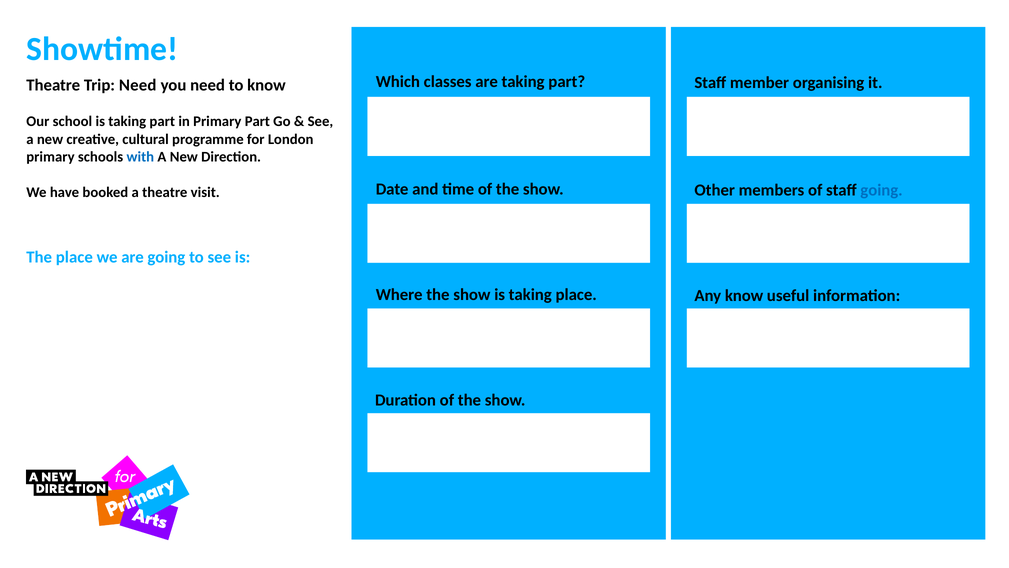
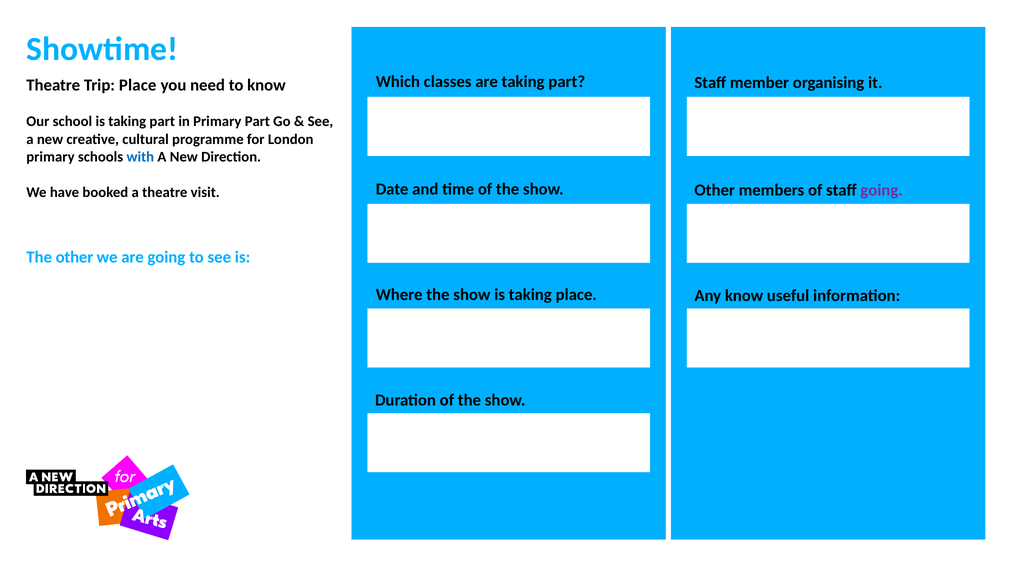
Trip Need: Need -> Place
going at (882, 190) colour: blue -> purple
The place: place -> other
